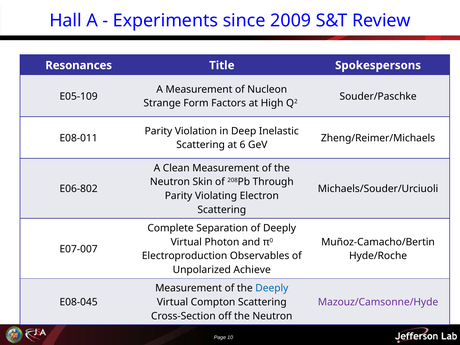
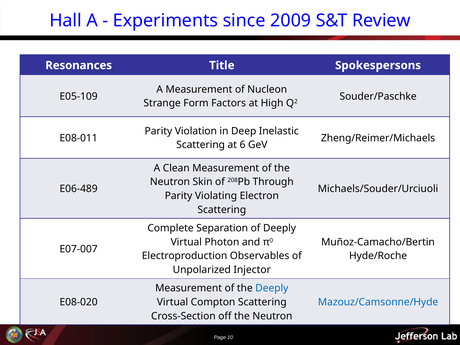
E06-802: E06-802 -> E06-489
Achieve: Achieve -> Injector
E08-045: E08-045 -> E08-020
Mazouz/Camsonne/Hyde colour: purple -> blue
